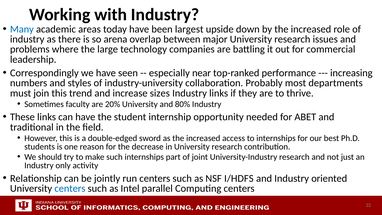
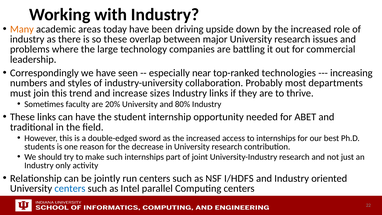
Many colour: blue -> orange
largest: largest -> driving
so arena: arena -> these
performance: performance -> technologies
